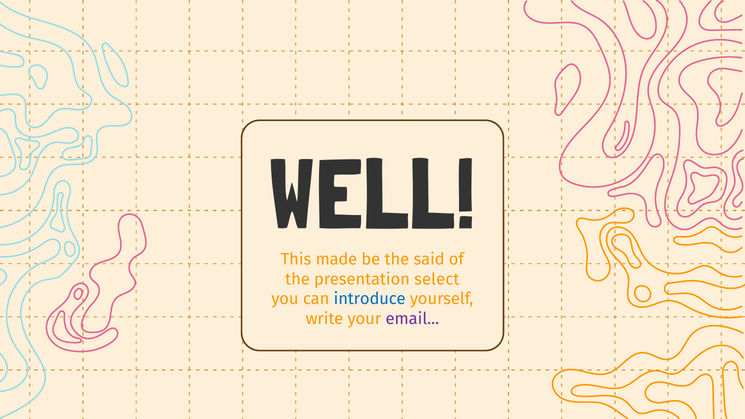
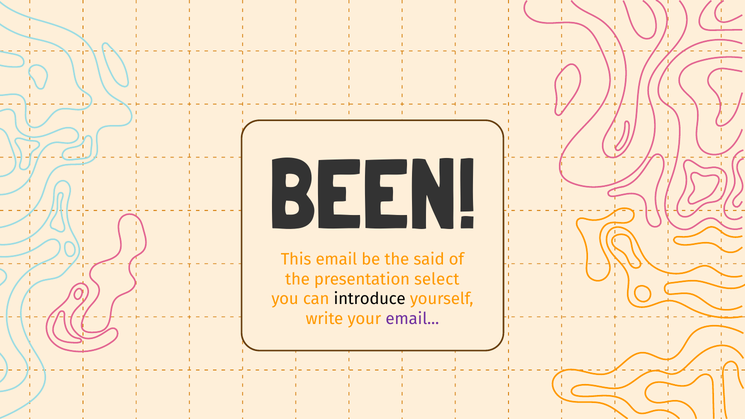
WELL: WELL -> BEEN
This made: made -> email
introduce colour: blue -> black
